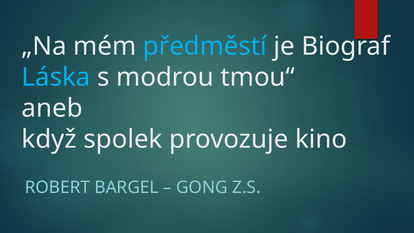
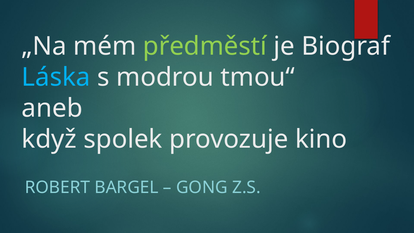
předměstí colour: light blue -> light green
